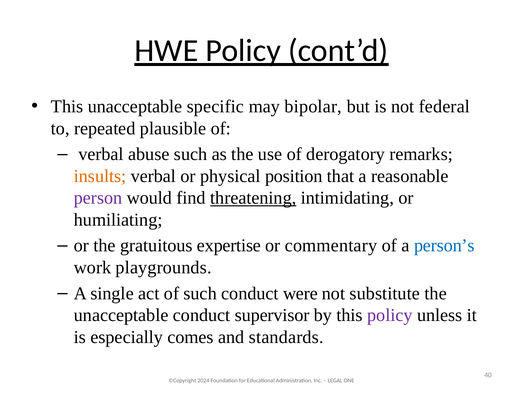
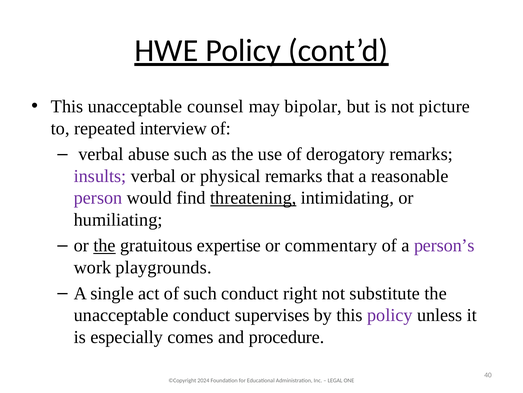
specific: specific -> counsel
federal: federal -> picture
plausible: plausible -> interview
insults colour: orange -> purple
physical position: position -> remarks
the at (105, 245) underline: none -> present
person’s colour: blue -> purple
were: were -> right
supervisor: supervisor -> supervises
standards: standards -> procedure
